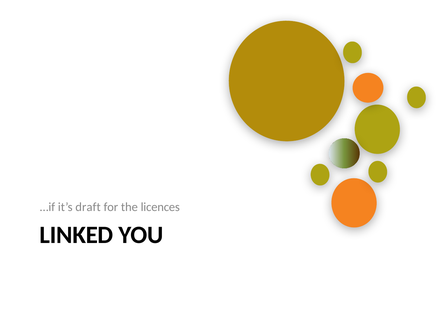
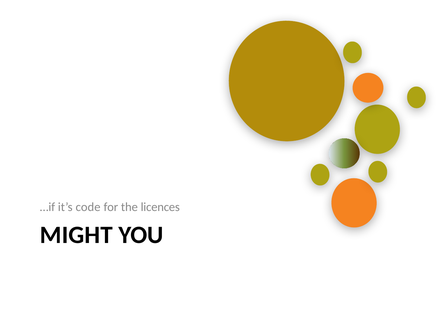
draft: draft -> code
LINKED: LINKED -> MIGHT
